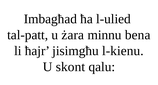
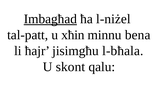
Imbagħad underline: none -> present
l-ulied: l-ulied -> l-niżel
żara: żara -> xħin
l-kienu: l-kienu -> l-bħala
